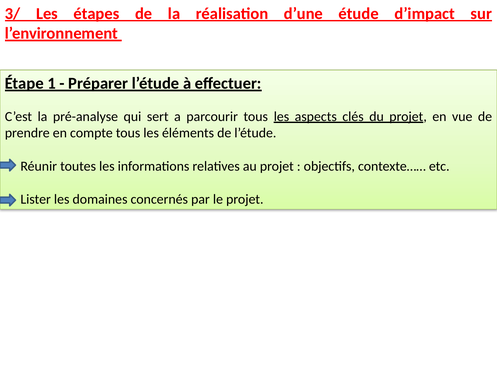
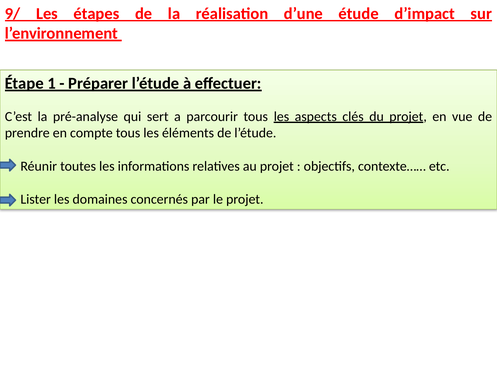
3/: 3/ -> 9/
